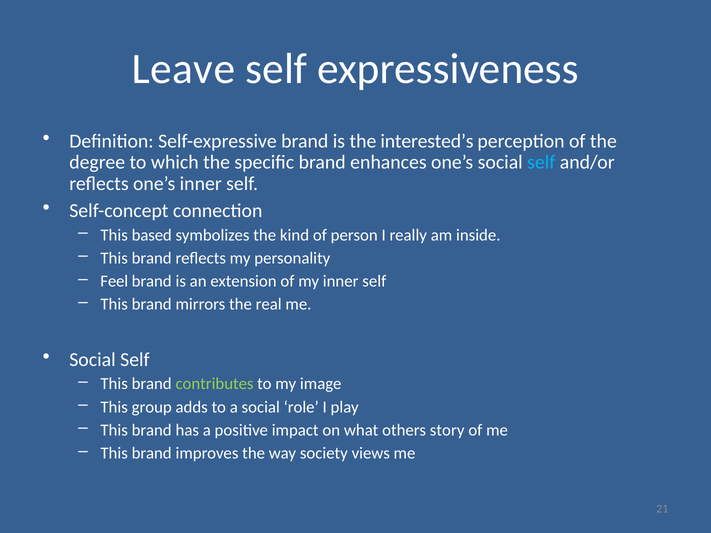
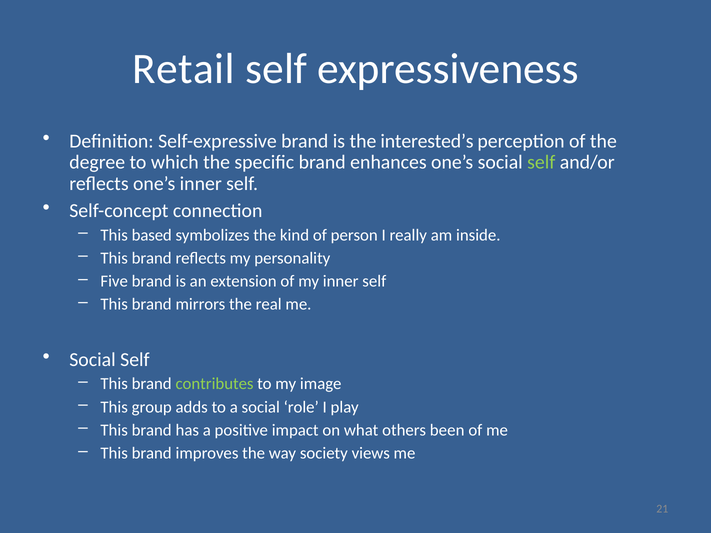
Leave: Leave -> Retail
self at (541, 163) colour: light blue -> light green
Feel: Feel -> Five
story: story -> been
